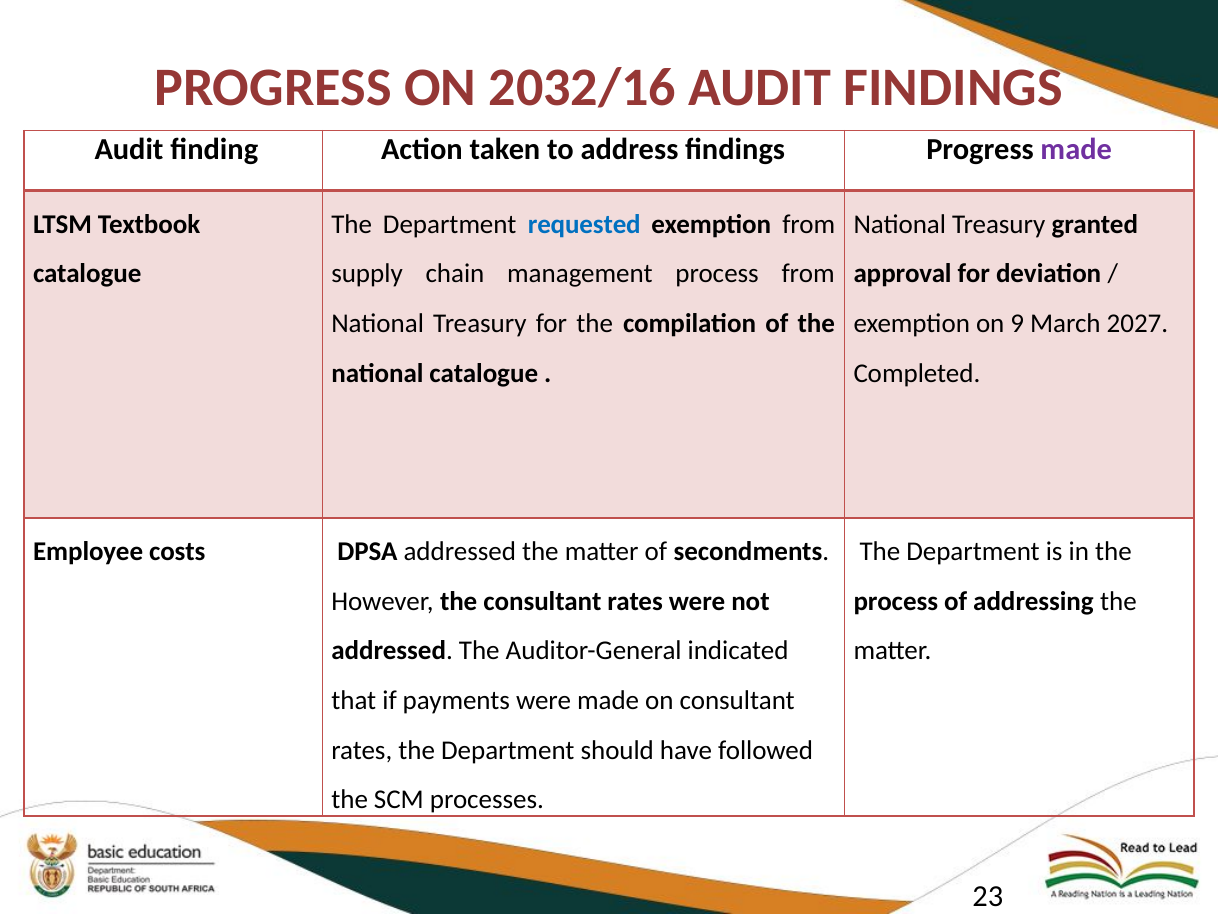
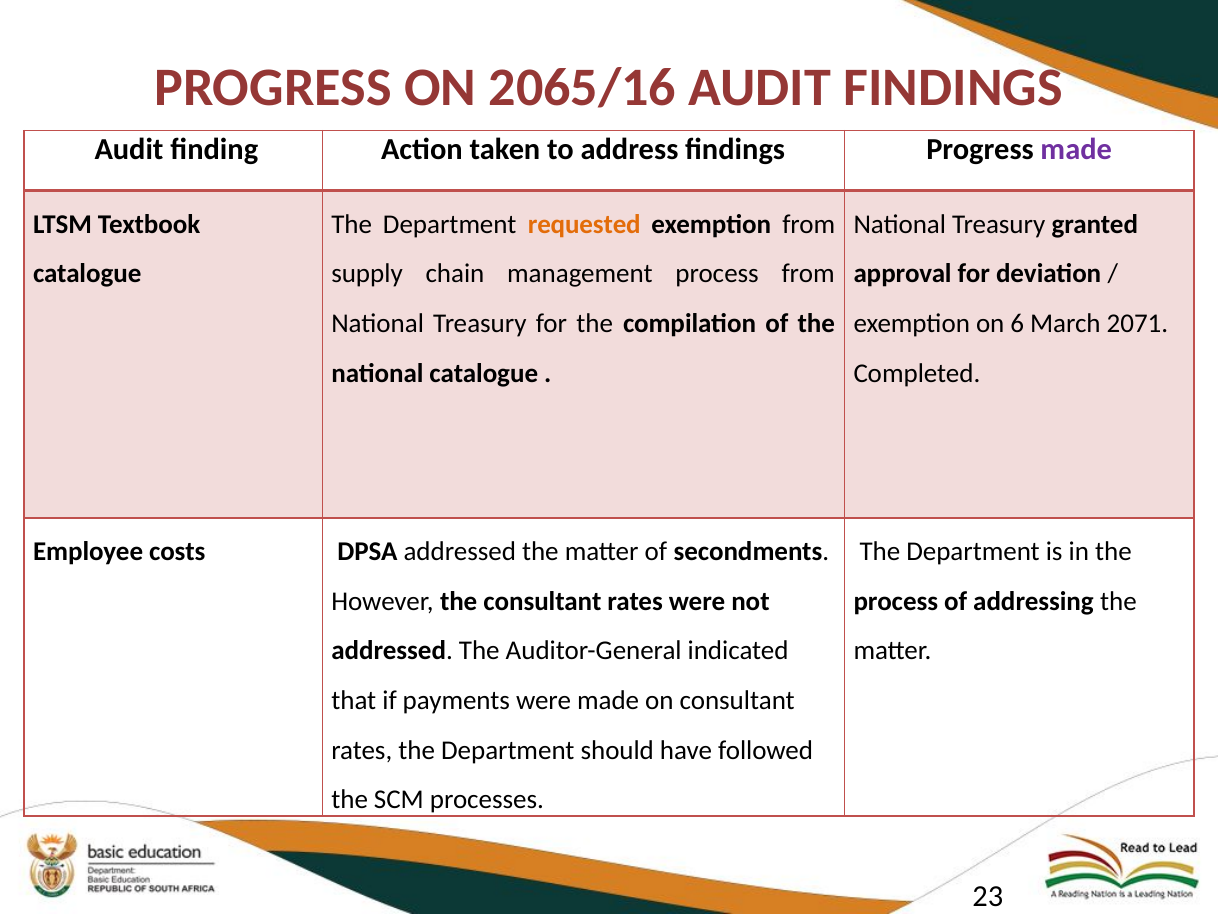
2032/16: 2032/16 -> 2065/16
requested colour: blue -> orange
9: 9 -> 6
2027: 2027 -> 2071
